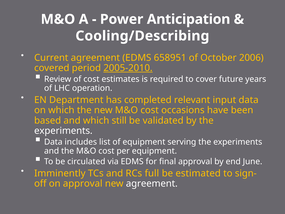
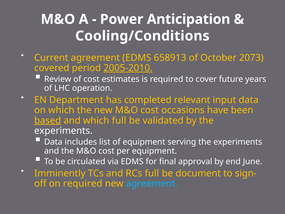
Cooling/Describing: Cooling/Describing -> Cooling/Conditions
658951: 658951 -> 658913
2006: 2006 -> 2073
based underline: none -> present
which still: still -> full
estimated: estimated -> document
on approval: approval -> required
agreement at (152, 183) colour: white -> light blue
